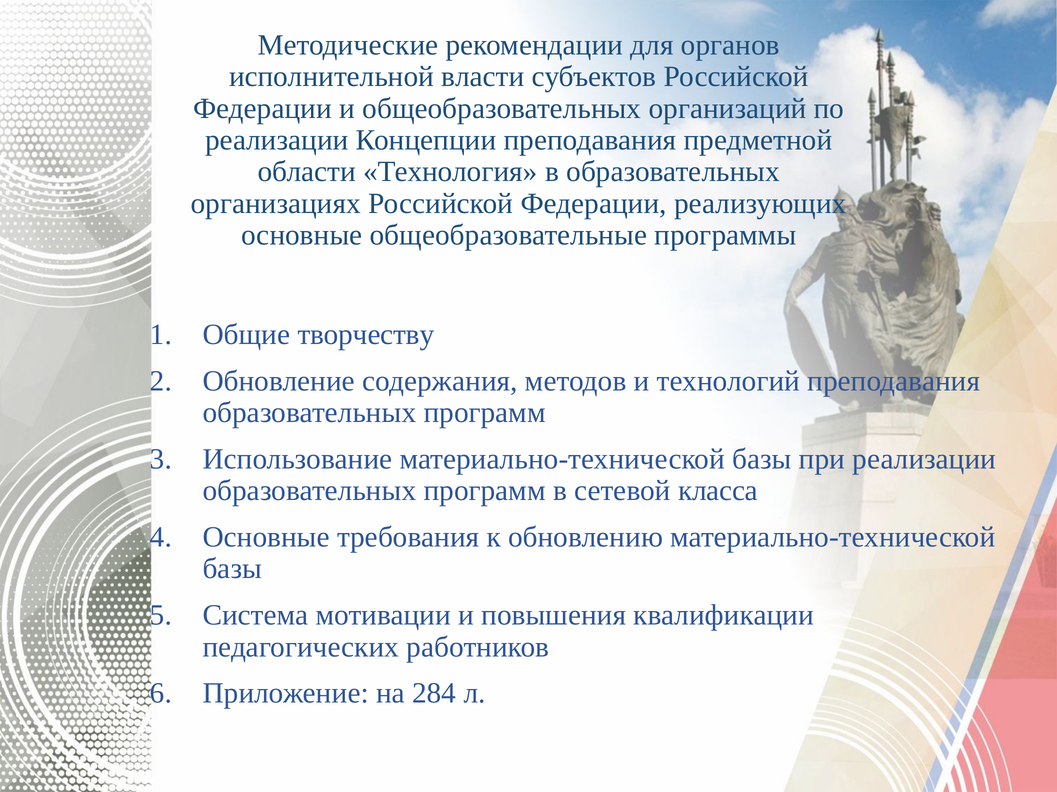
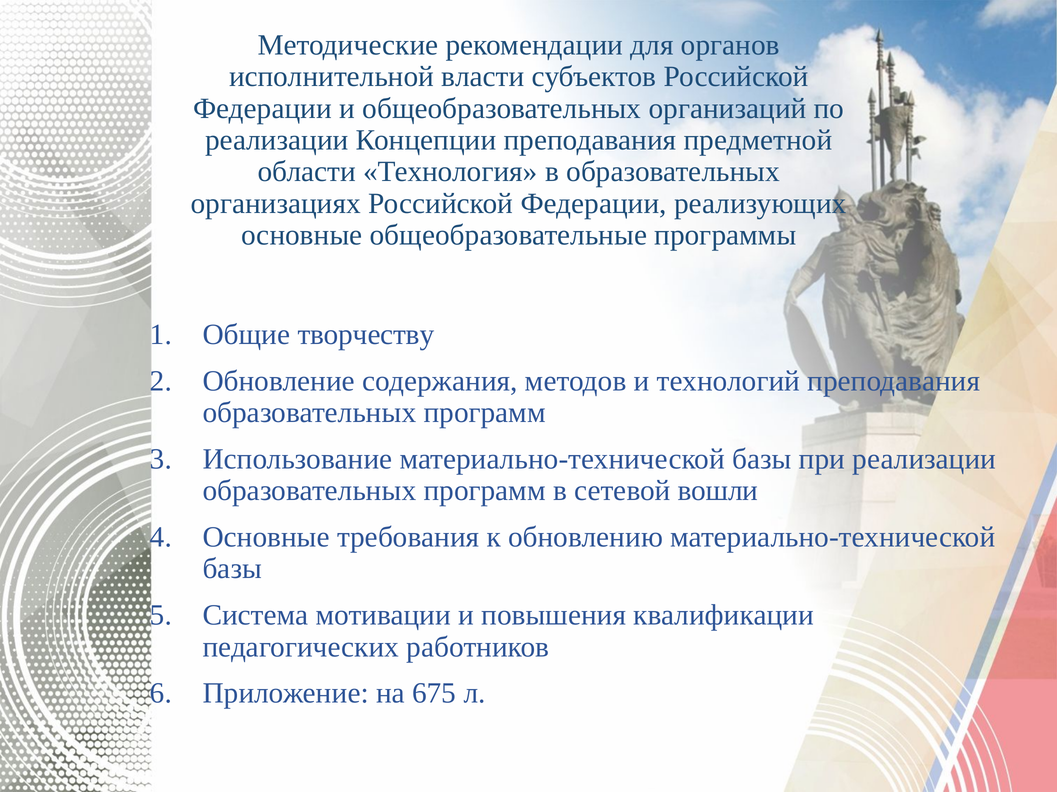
класса: класса -> вошли
284: 284 -> 675
